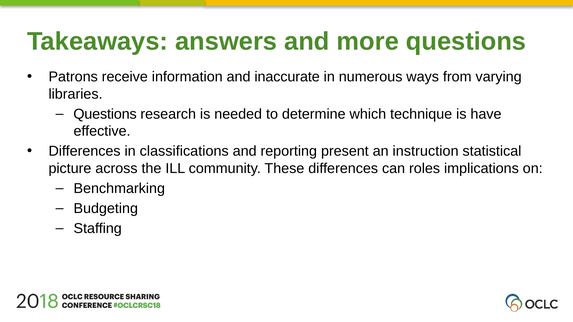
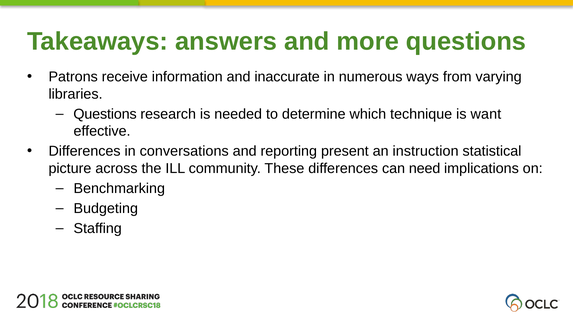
have: have -> want
classifications: classifications -> conversations
roles: roles -> need
